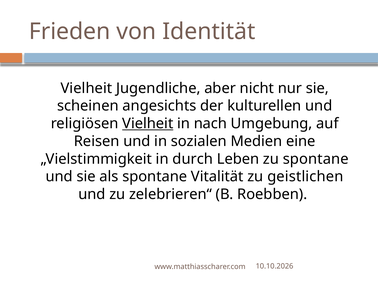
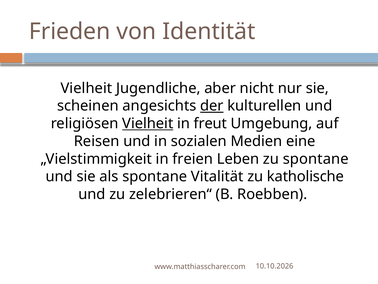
der underline: none -> present
nach: nach -> freut
durch: durch -> freien
geistlichen: geistlichen -> katholische
